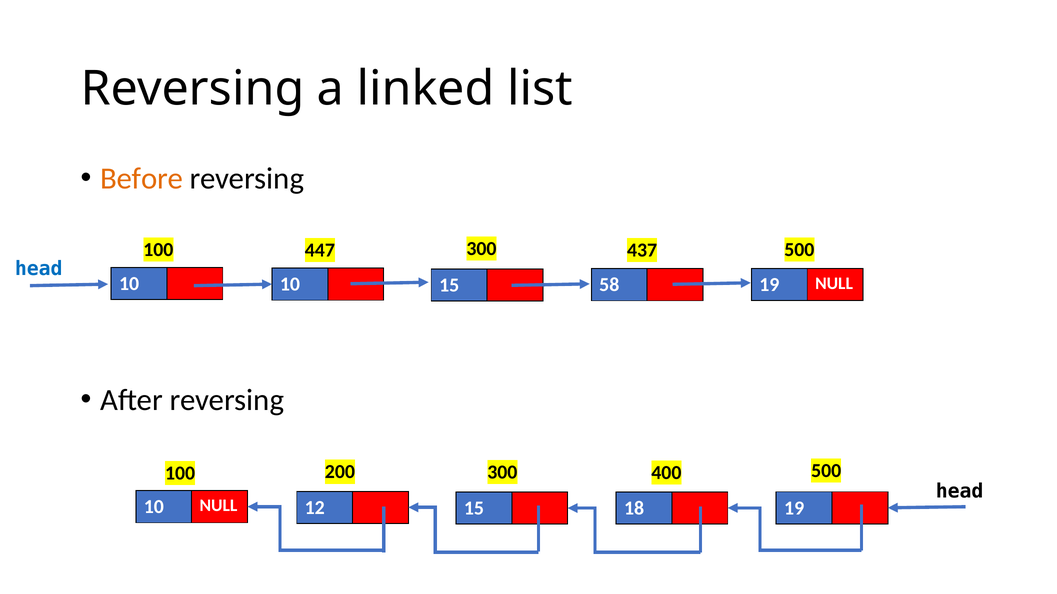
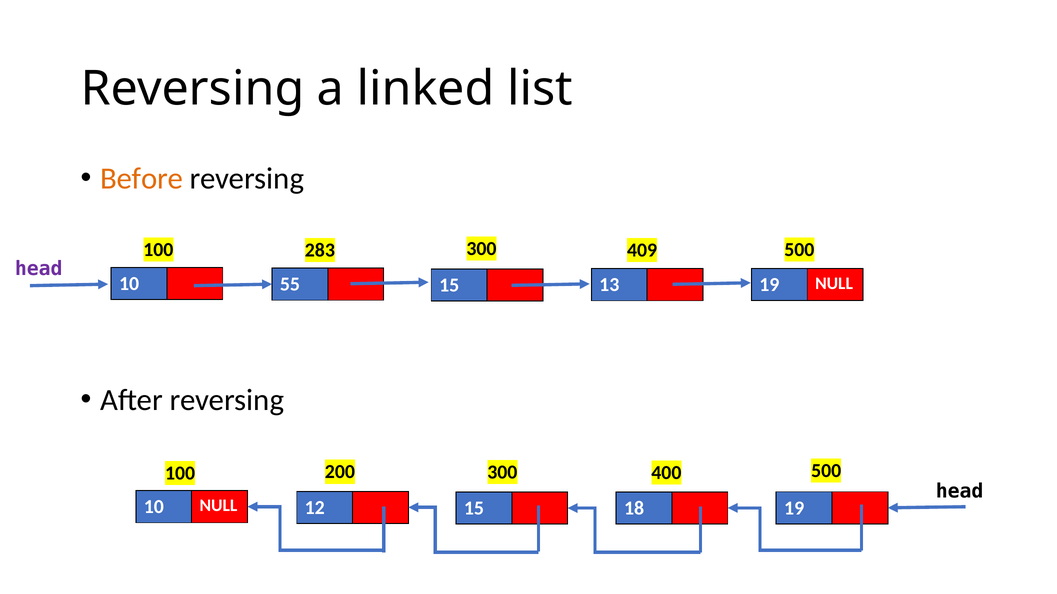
447: 447 -> 283
437: 437 -> 409
head at (39, 269) colour: blue -> purple
10 10: 10 -> 55
58: 58 -> 13
